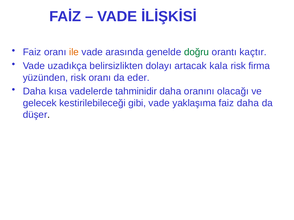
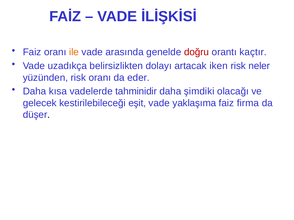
doğru colour: green -> red
kala: kala -> iken
firma: firma -> neler
oranını: oranını -> şimdiki
gibi: gibi -> eşit
faiz daha: daha -> firma
